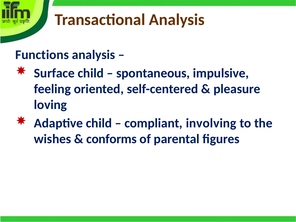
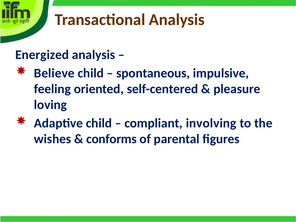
Functions: Functions -> Energized
Surface: Surface -> Believe
